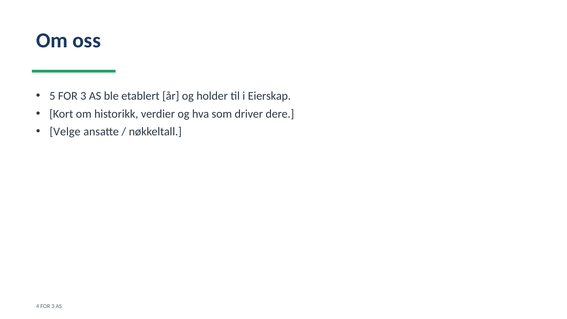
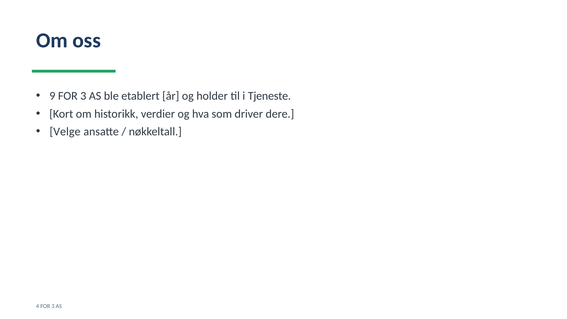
5: 5 -> 9
Eierskap: Eierskap -> Tjeneste
